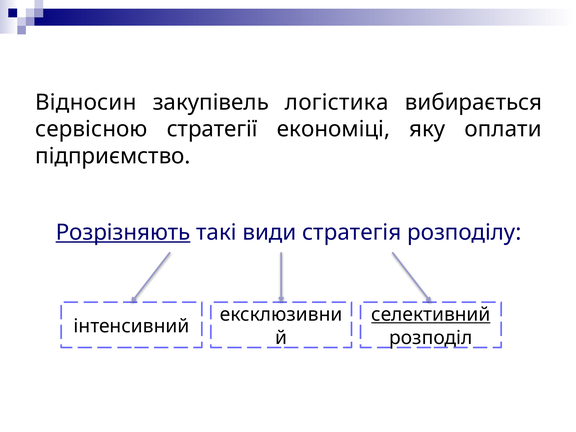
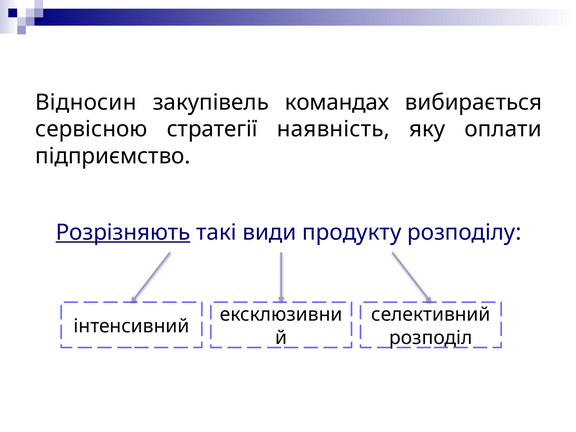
логістика: логістика -> командах
економіці: економіці -> наявність
стратегія: стратегія -> продукту
селективний underline: present -> none
